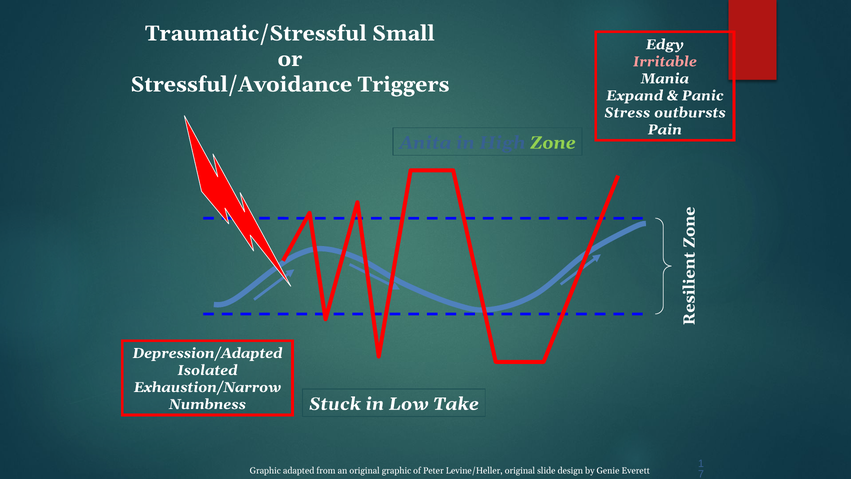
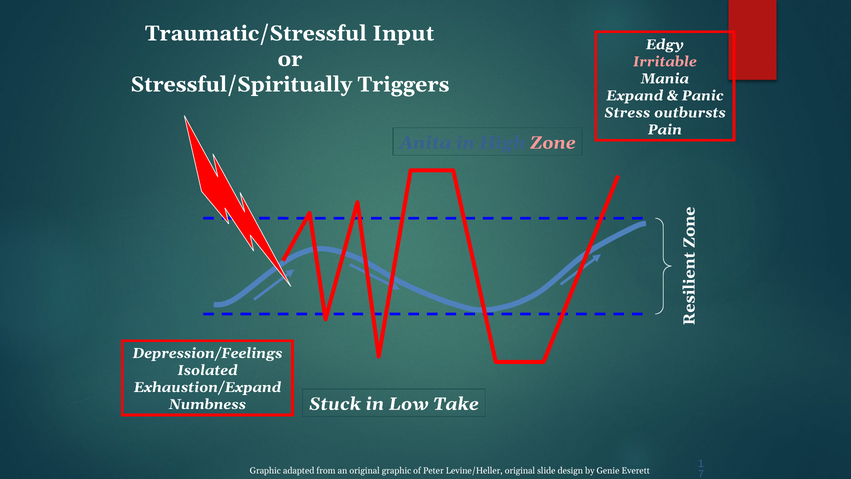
Small: Small -> Input
Stressful/Avoidance: Stressful/Avoidance -> Stressful/Spiritually
Zone colour: light green -> pink
Depression/Adapted: Depression/Adapted -> Depression/Feelings
Exhaustion/Narrow: Exhaustion/Narrow -> Exhaustion/Expand
